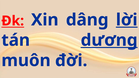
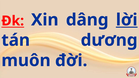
dương underline: present -> none
